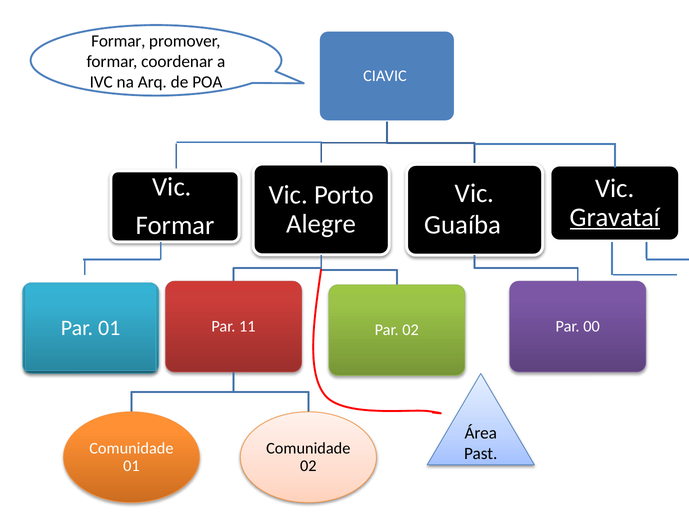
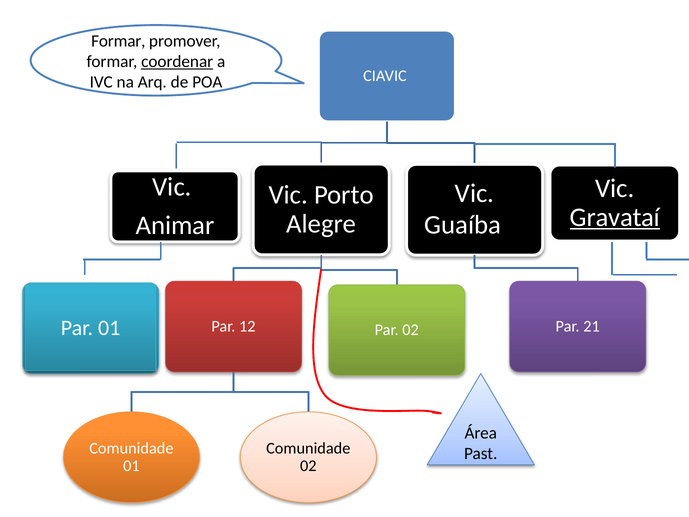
coordenar underline: none -> present
Formar at (175, 225): Formar -> Animar
11: 11 -> 12
00: 00 -> 21
